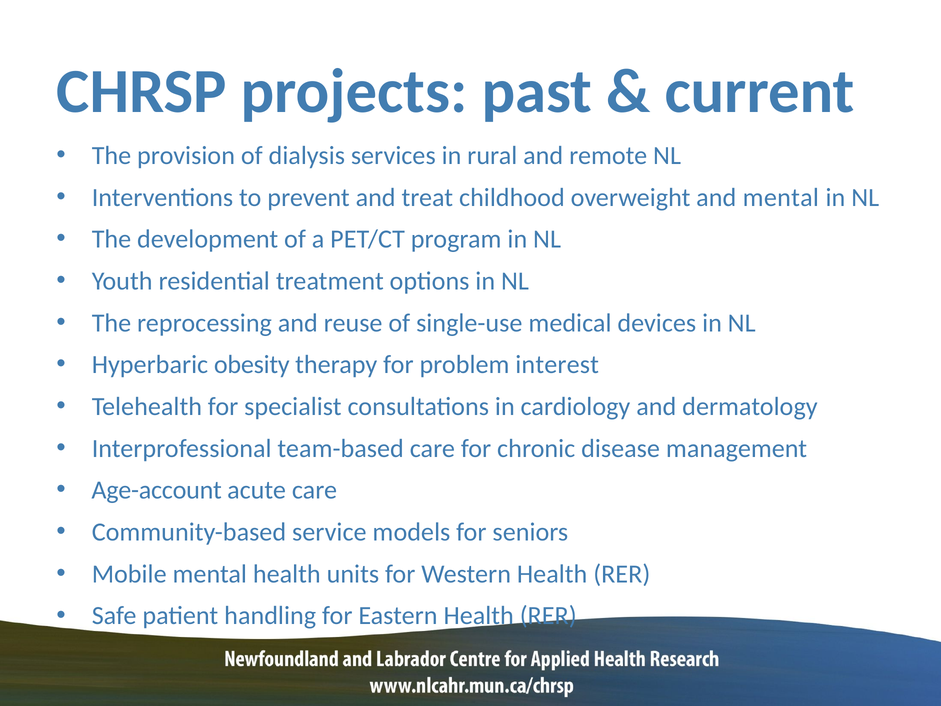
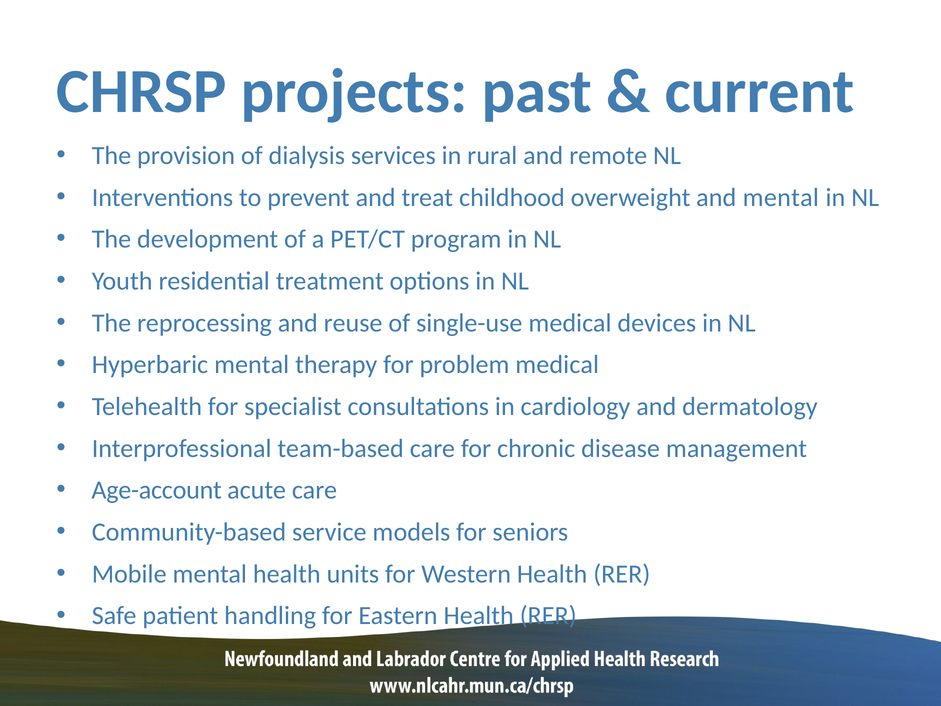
Hyperbaric obesity: obesity -> mental
problem interest: interest -> medical
